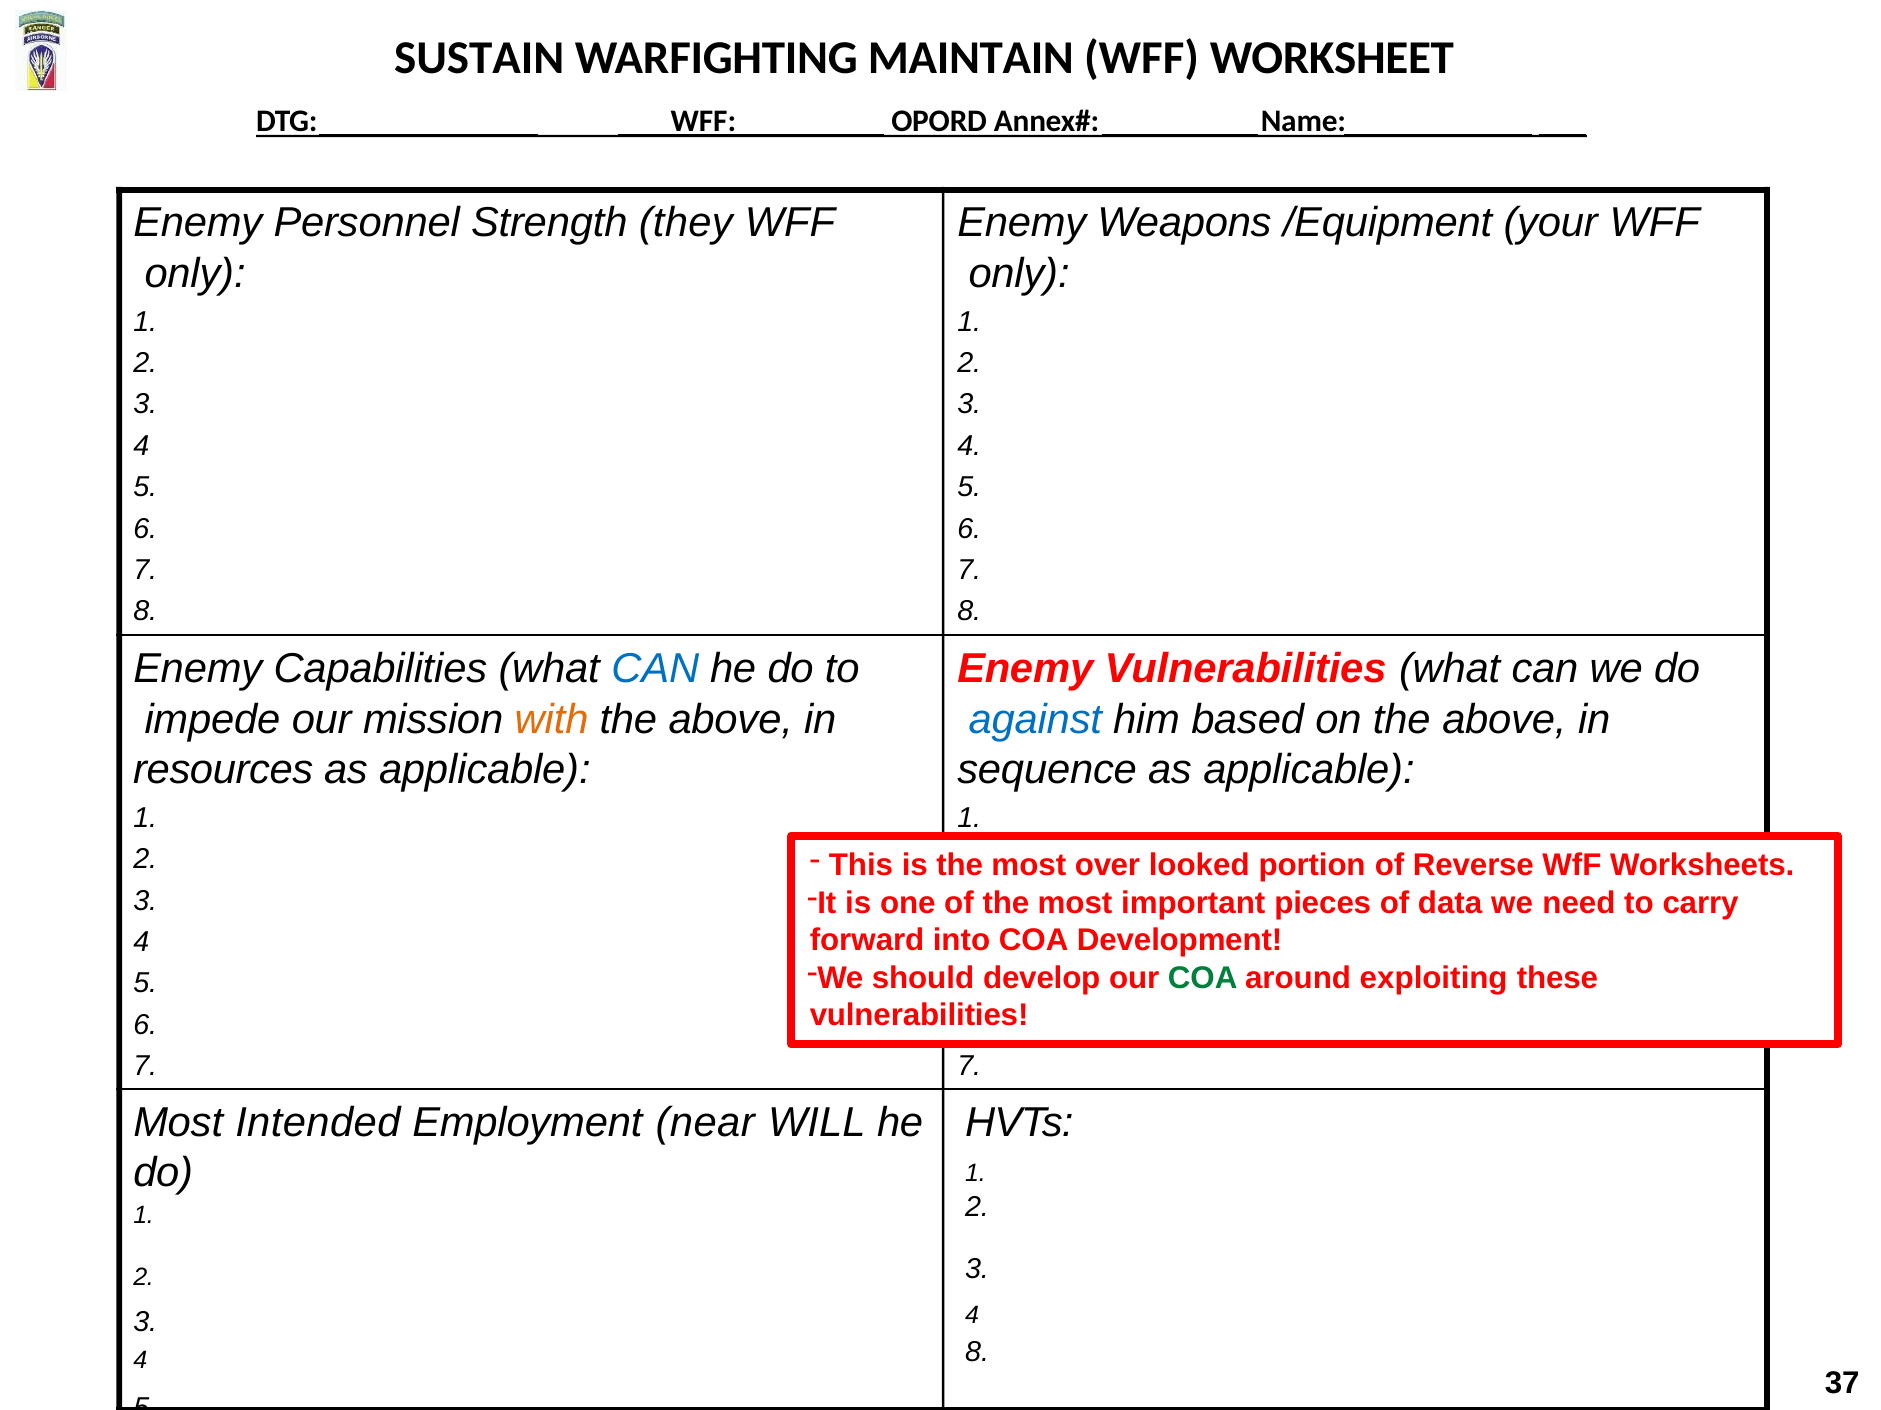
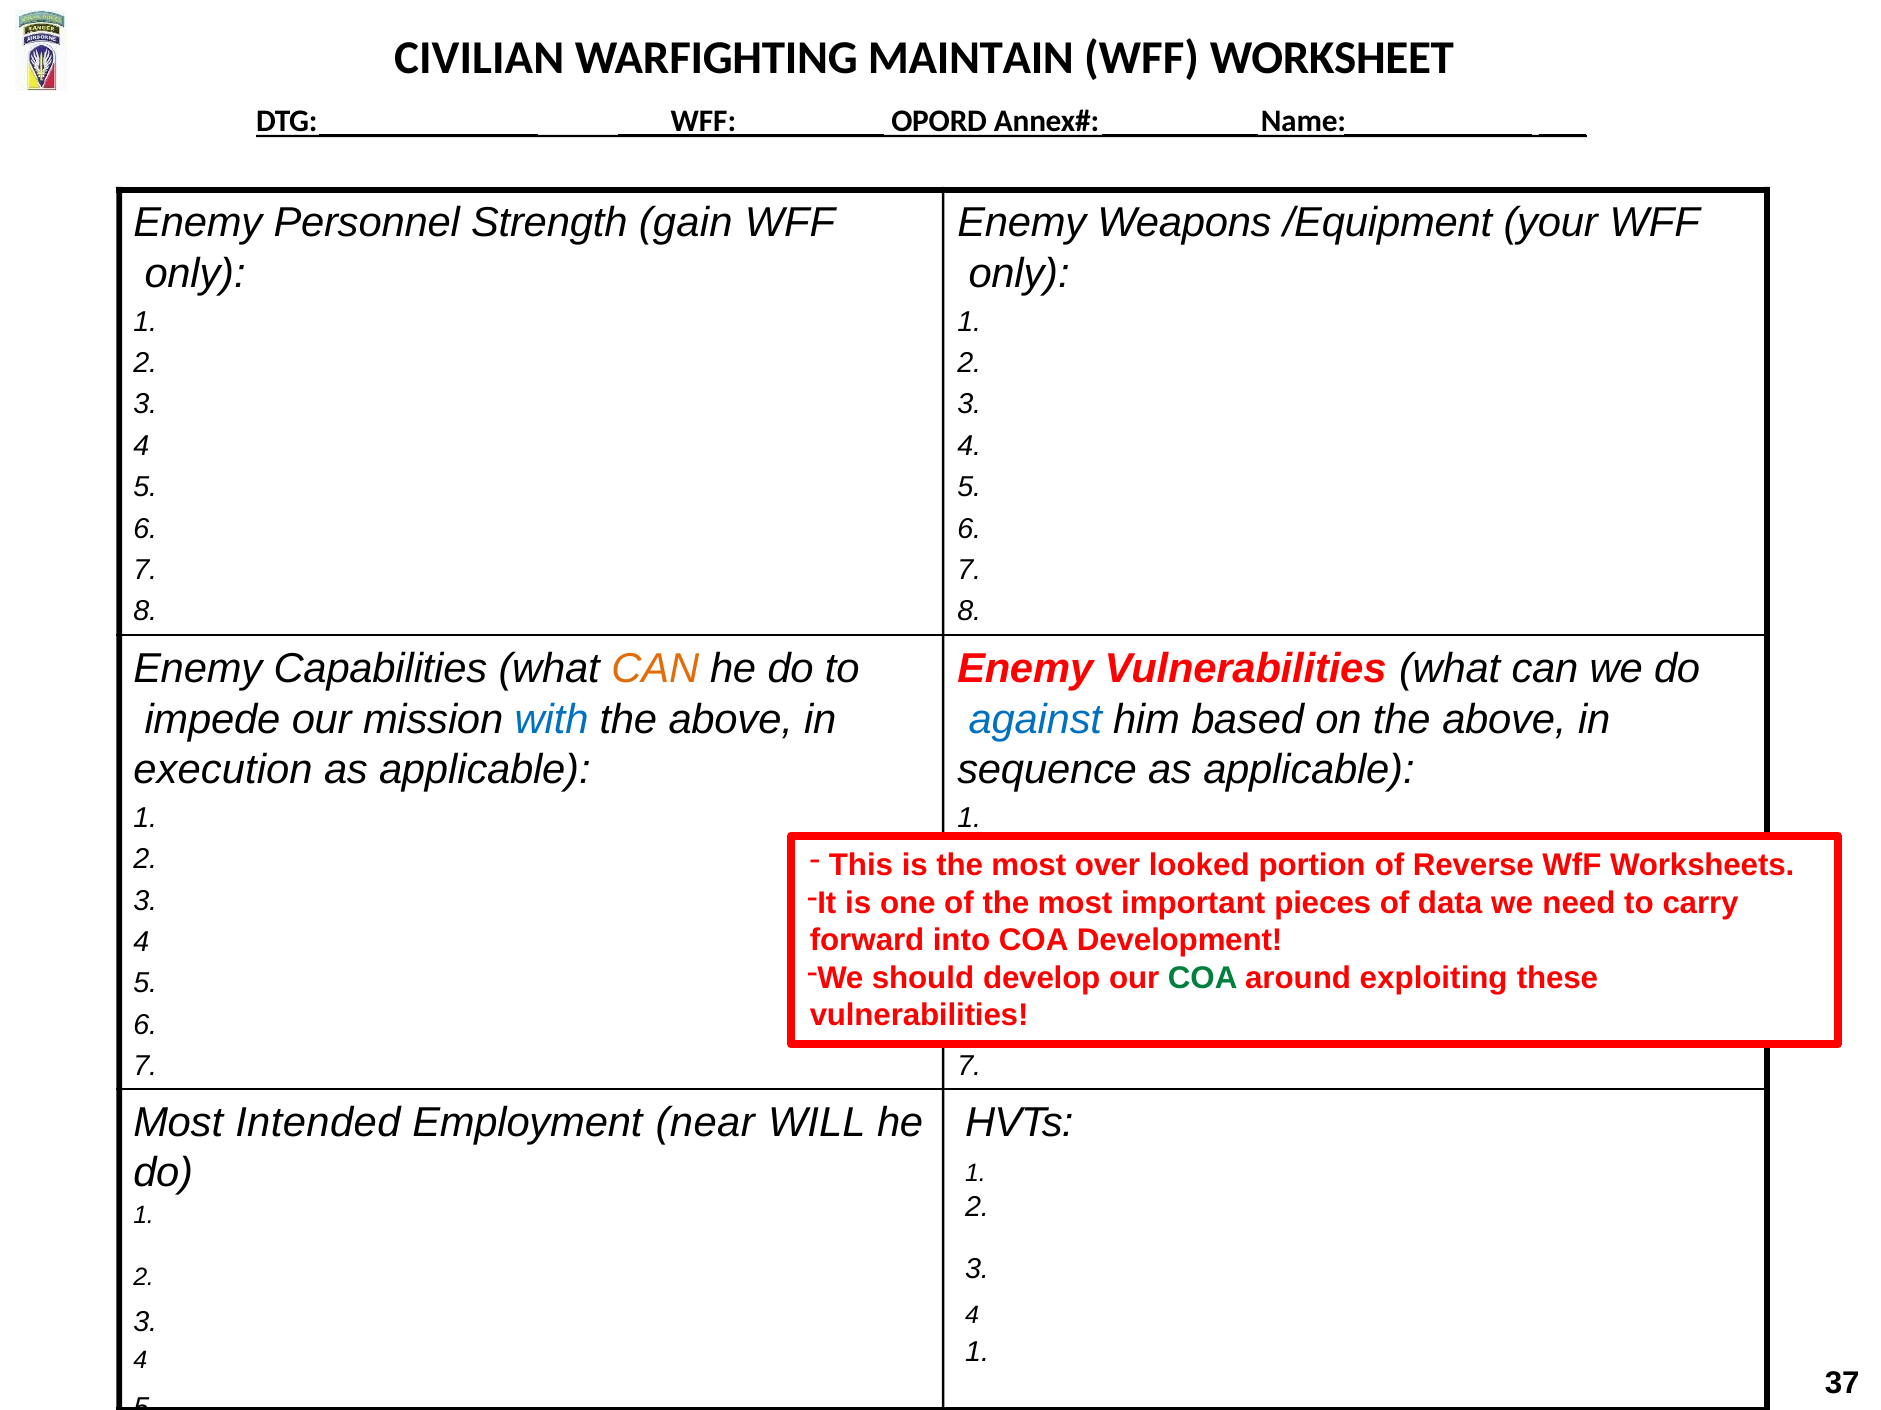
SUSTAIN: SUSTAIN -> CIVILIAN
they: they -> gain
CAN at (655, 670) colour: blue -> orange
with colour: orange -> blue
resources: resources -> execution
4 8: 8 -> 1
